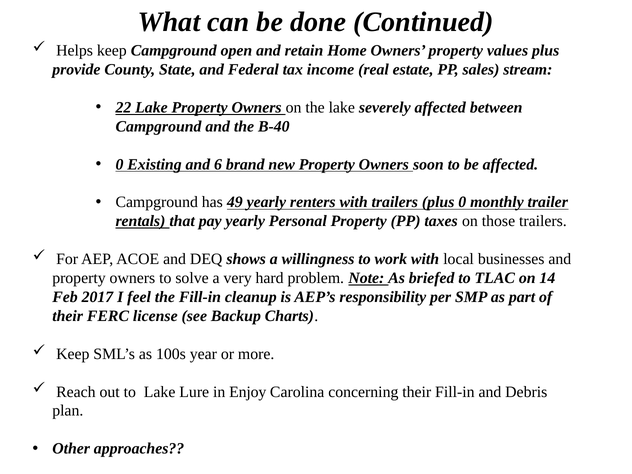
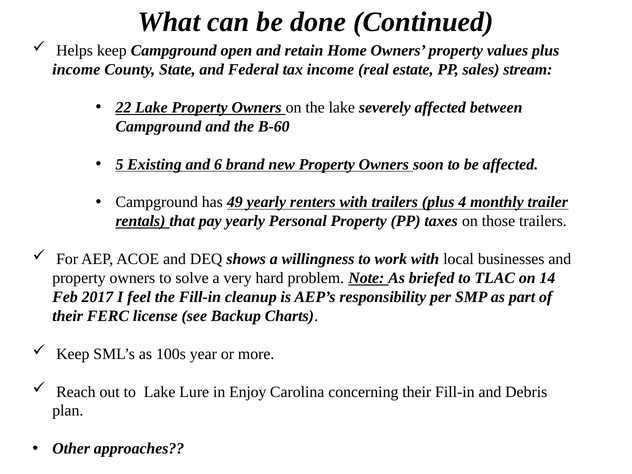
provide at (76, 70): provide -> income
B-40: B-40 -> B-60
0 at (119, 164): 0 -> 5
plus 0: 0 -> 4
